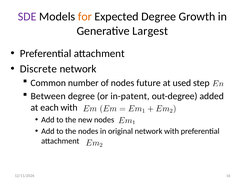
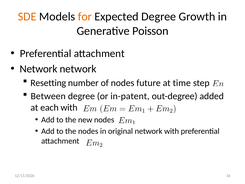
SDE colour: purple -> orange
Largest: Largest -> Poisson
Discrete at (38, 69): Discrete -> Network
Common: Common -> Resetting
used: used -> time
